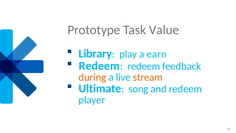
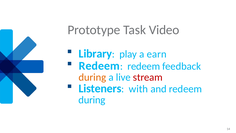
Value: Value -> Video
stream colour: orange -> red
Ultimate: Ultimate -> Listeners
song: song -> with
player at (92, 100): player -> during
